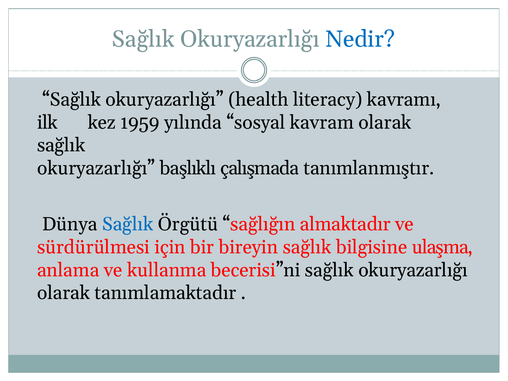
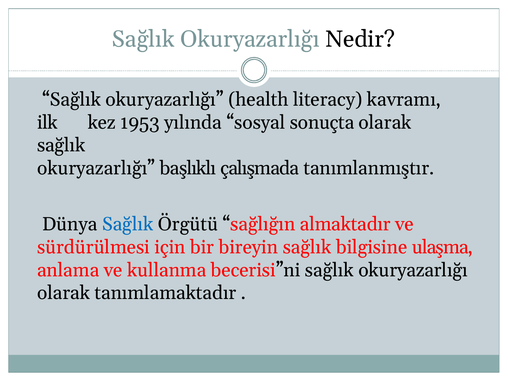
Nedir colour: blue -> black
1959: 1959 -> 1953
kavram: kavram -> sonuçta
